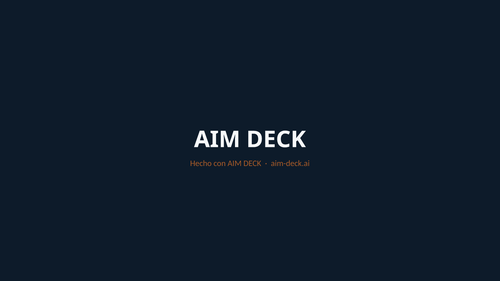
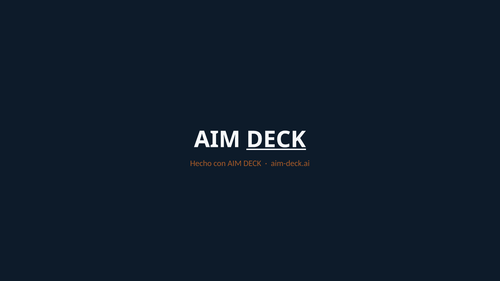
DECK at (276, 140) underline: none -> present
